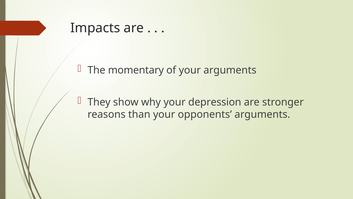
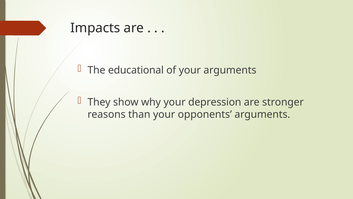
momentary: momentary -> educational
